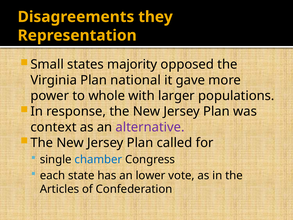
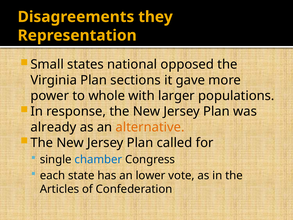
majority: majority -> national
national: national -> sections
context: context -> already
alternative colour: purple -> orange
